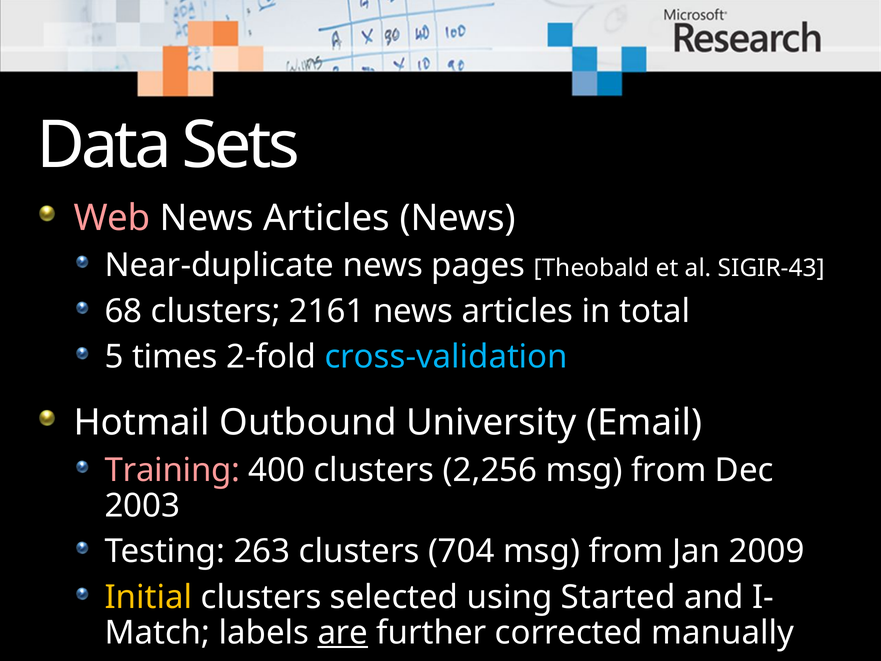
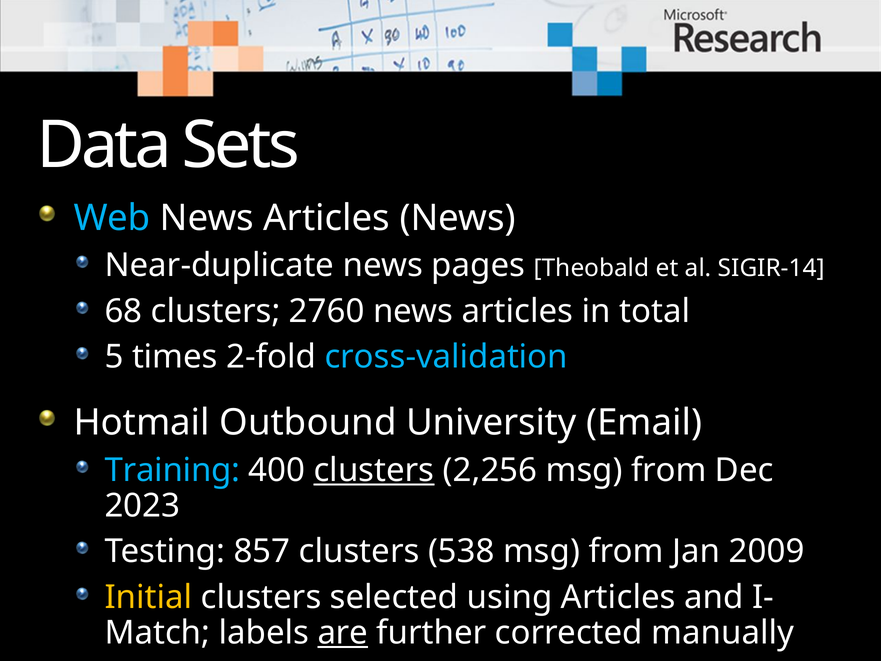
Web colour: pink -> light blue
SIGIR-43: SIGIR-43 -> SIGIR-14
2161: 2161 -> 2760
Training colour: pink -> light blue
clusters at (374, 470) underline: none -> present
2003: 2003 -> 2023
263: 263 -> 857
704: 704 -> 538
using Started: Started -> Articles
